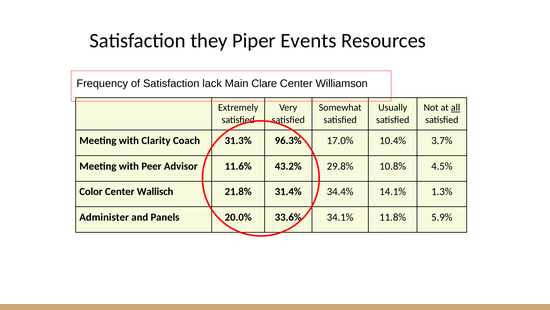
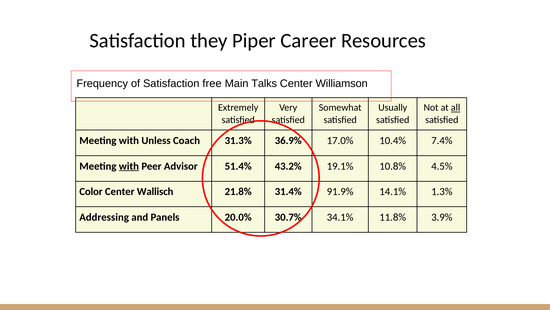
Events: Events -> Career
lack: lack -> free
Clare: Clare -> Talks
Clarity: Clarity -> Unless
96.3%: 96.3% -> 36.9%
3.7%: 3.7% -> 7.4%
with at (129, 166) underline: none -> present
11.6%: 11.6% -> 51.4%
29.8%: 29.8% -> 19.1%
34.4%: 34.4% -> 91.9%
Administer: Administer -> Addressing
33.6%: 33.6% -> 30.7%
5.9%: 5.9% -> 3.9%
